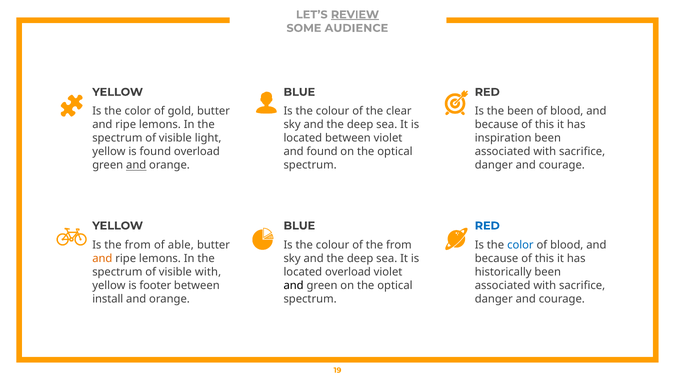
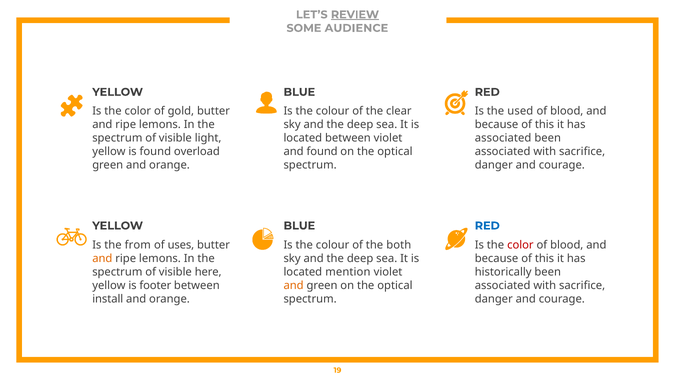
the been: been -> used
inspiration at (503, 138): inspiration -> associated
and at (136, 165) underline: present -> none
able: able -> uses
of the from: from -> both
color at (520, 245) colour: blue -> red
visible with: with -> here
located overload: overload -> mention
and at (294, 285) colour: black -> orange
